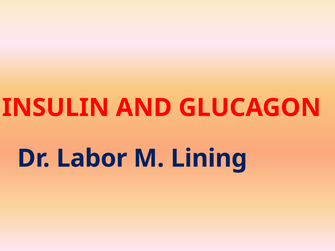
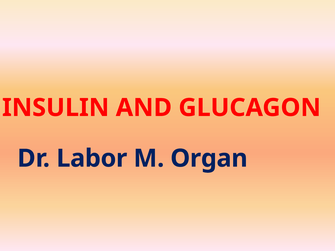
Lining: Lining -> Organ
